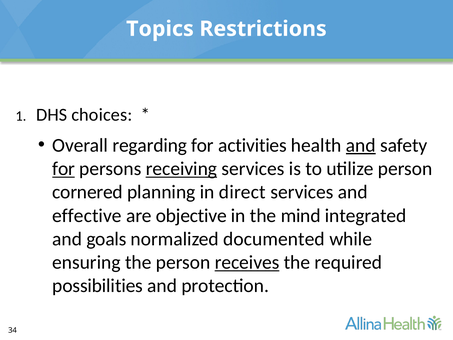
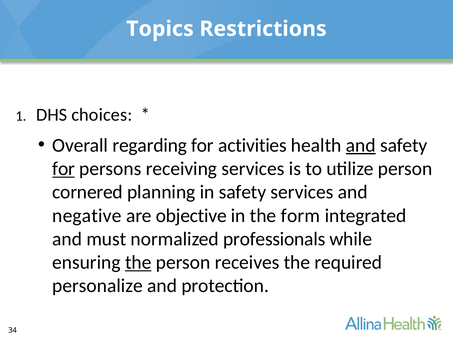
receiving underline: present -> none
in direct: direct -> safety
effective: effective -> negative
mind: mind -> form
goals: goals -> must
documented: documented -> professionals
the at (138, 262) underline: none -> present
receives underline: present -> none
possibilities: possibilities -> personalize
